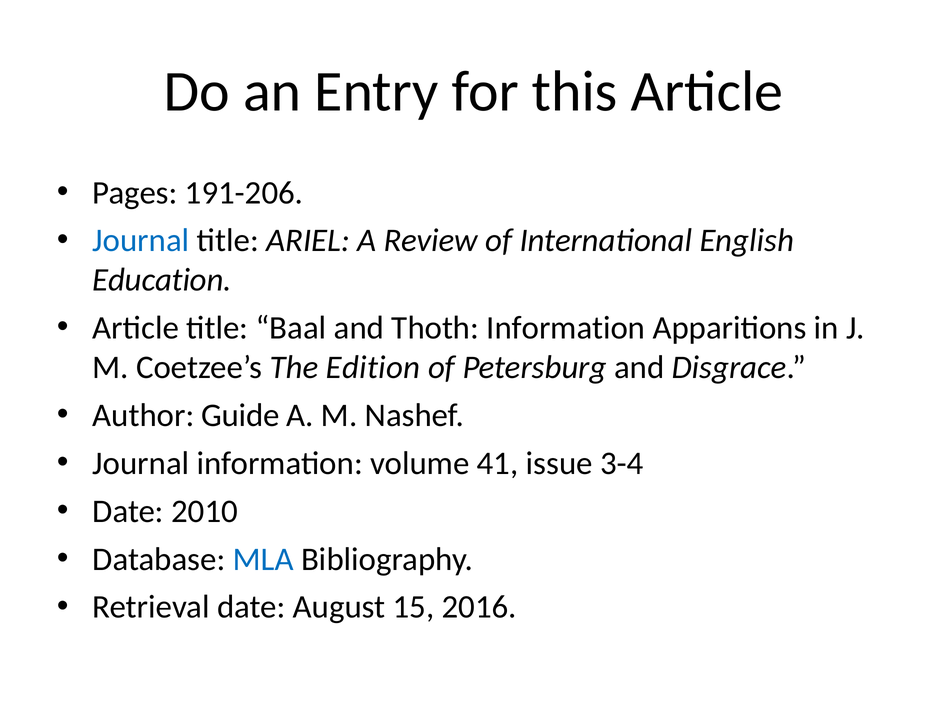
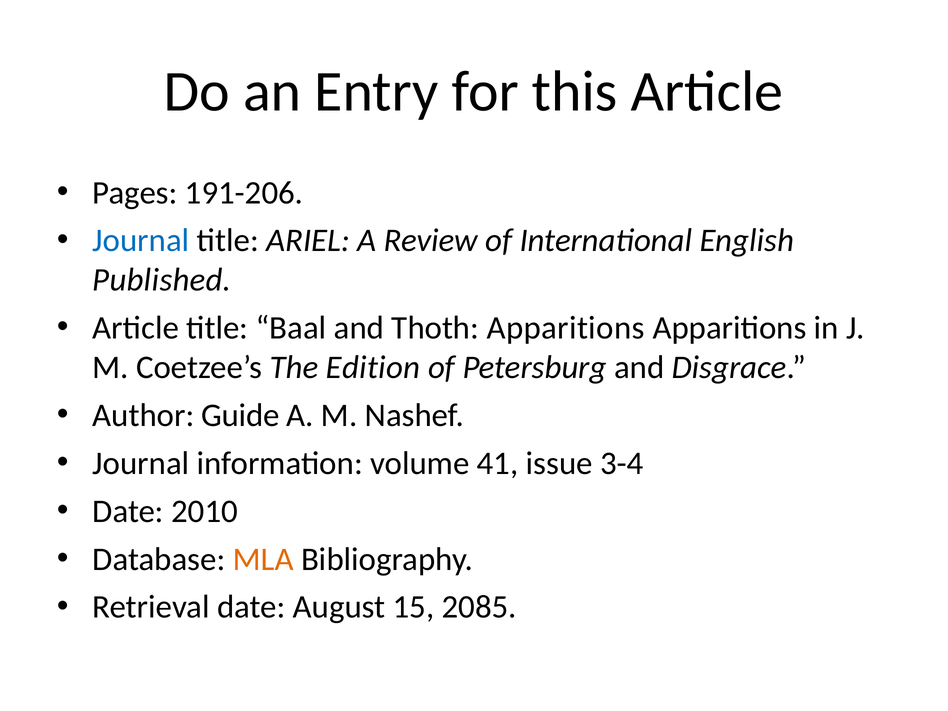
Education: Education -> Published
Thoth Information: Information -> Apparitions
MLA colour: blue -> orange
2016: 2016 -> 2085
